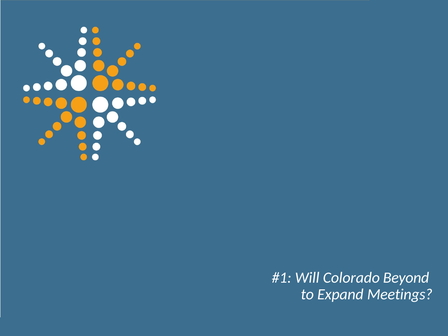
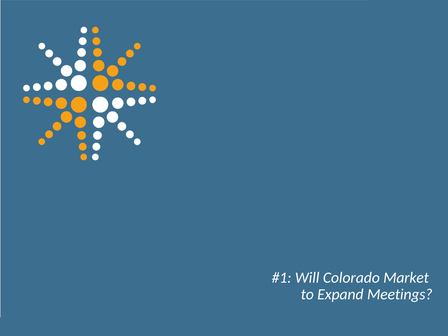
Beyond: Beyond -> Market
